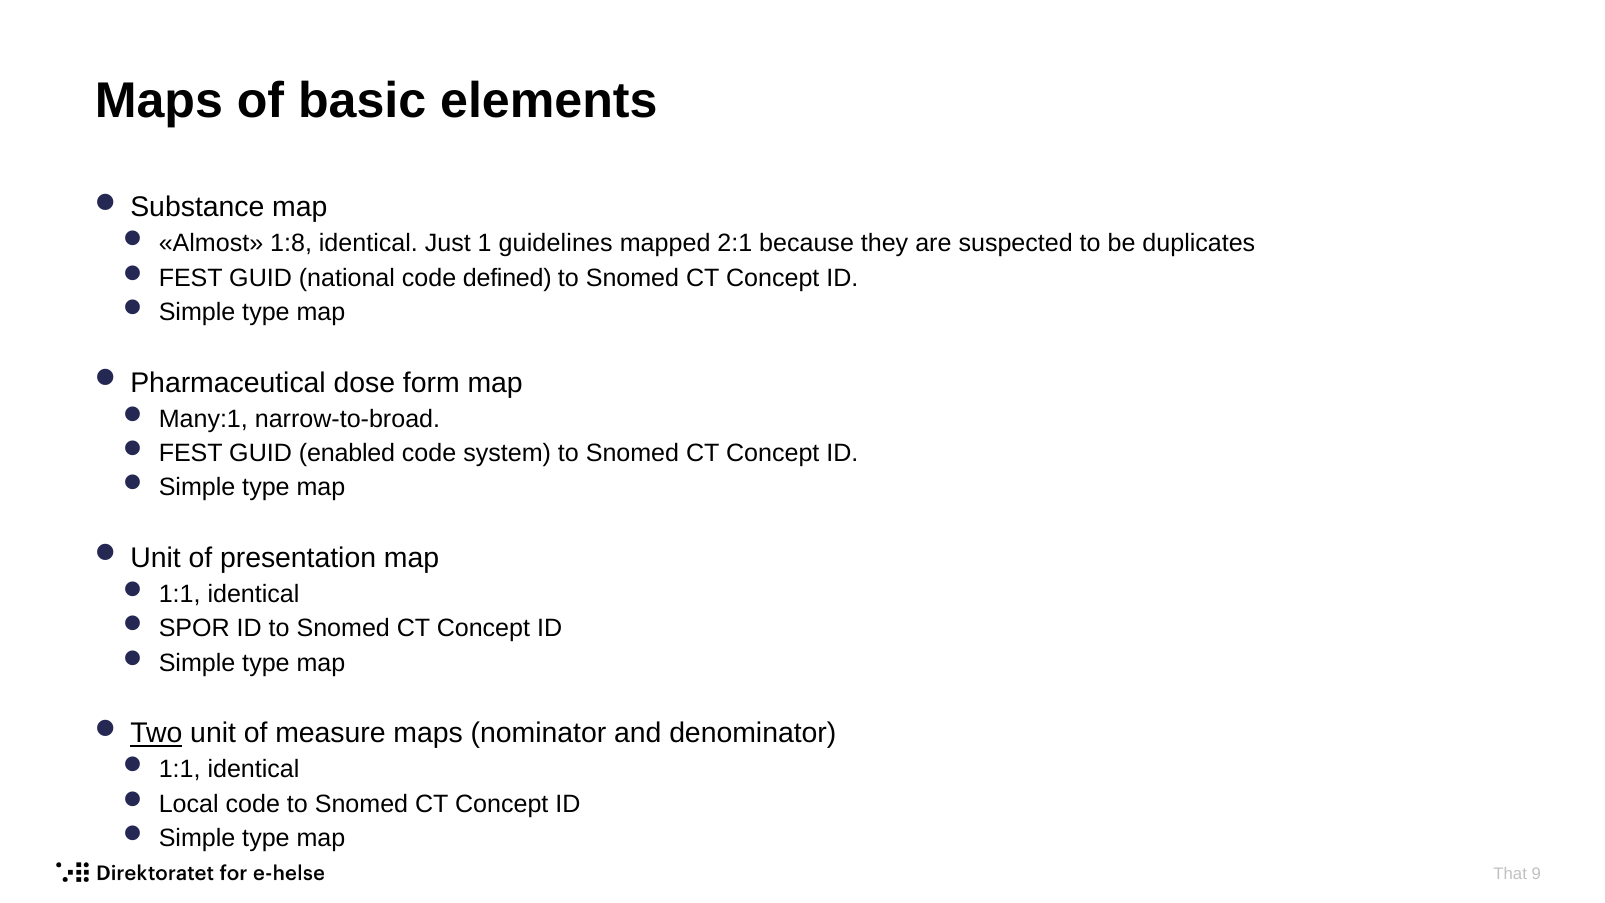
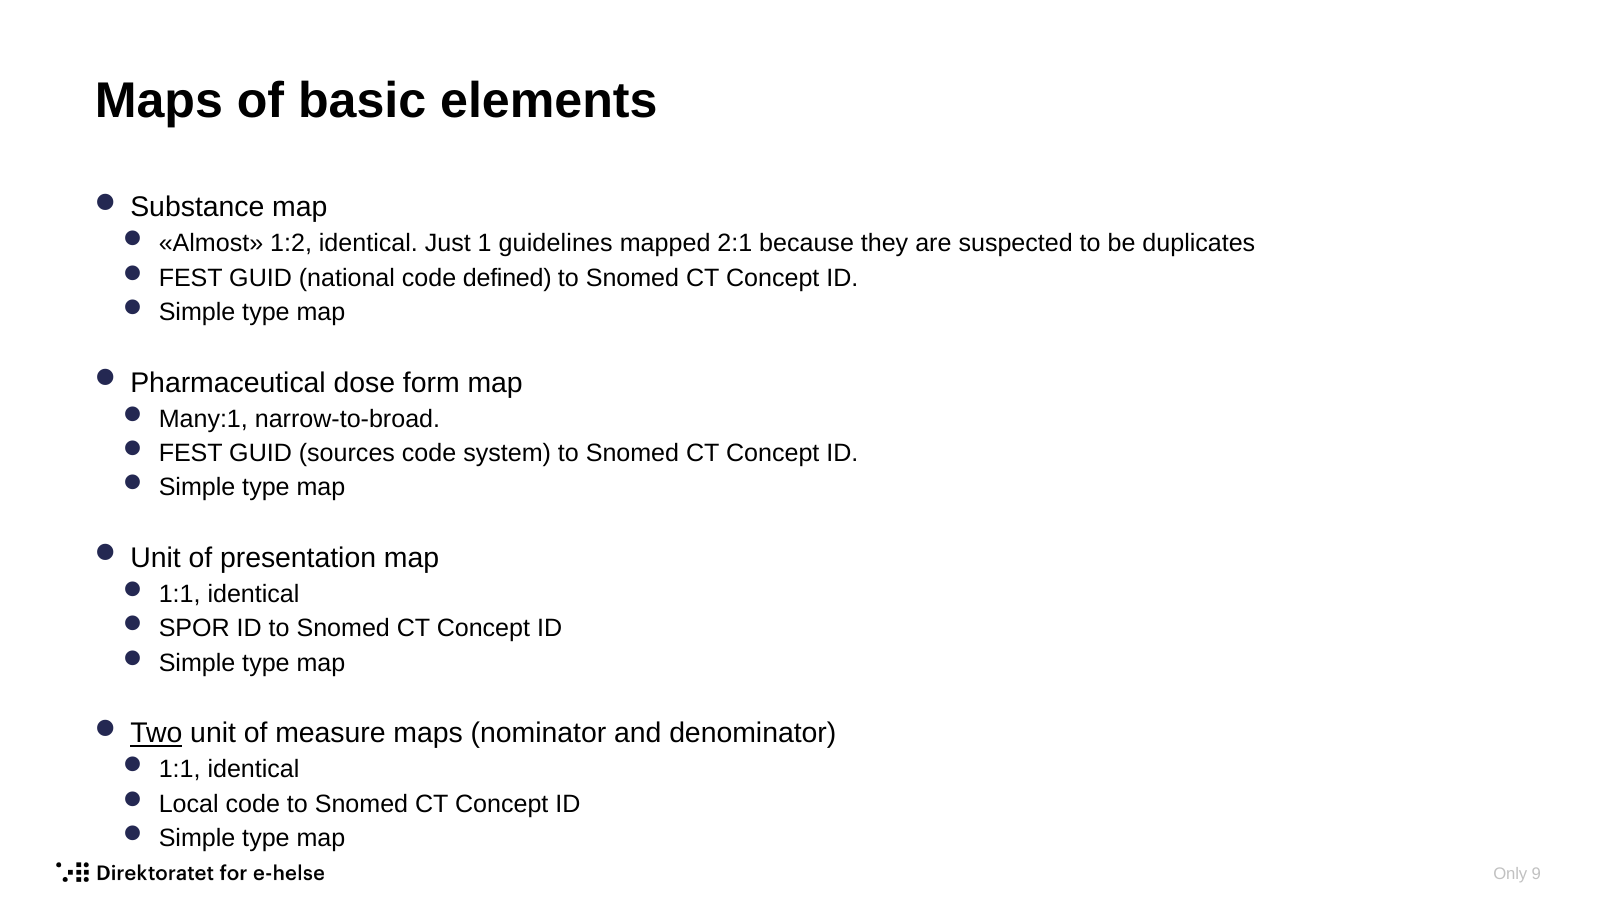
1:8: 1:8 -> 1:2
enabled: enabled -> sources
That: That -> Only
